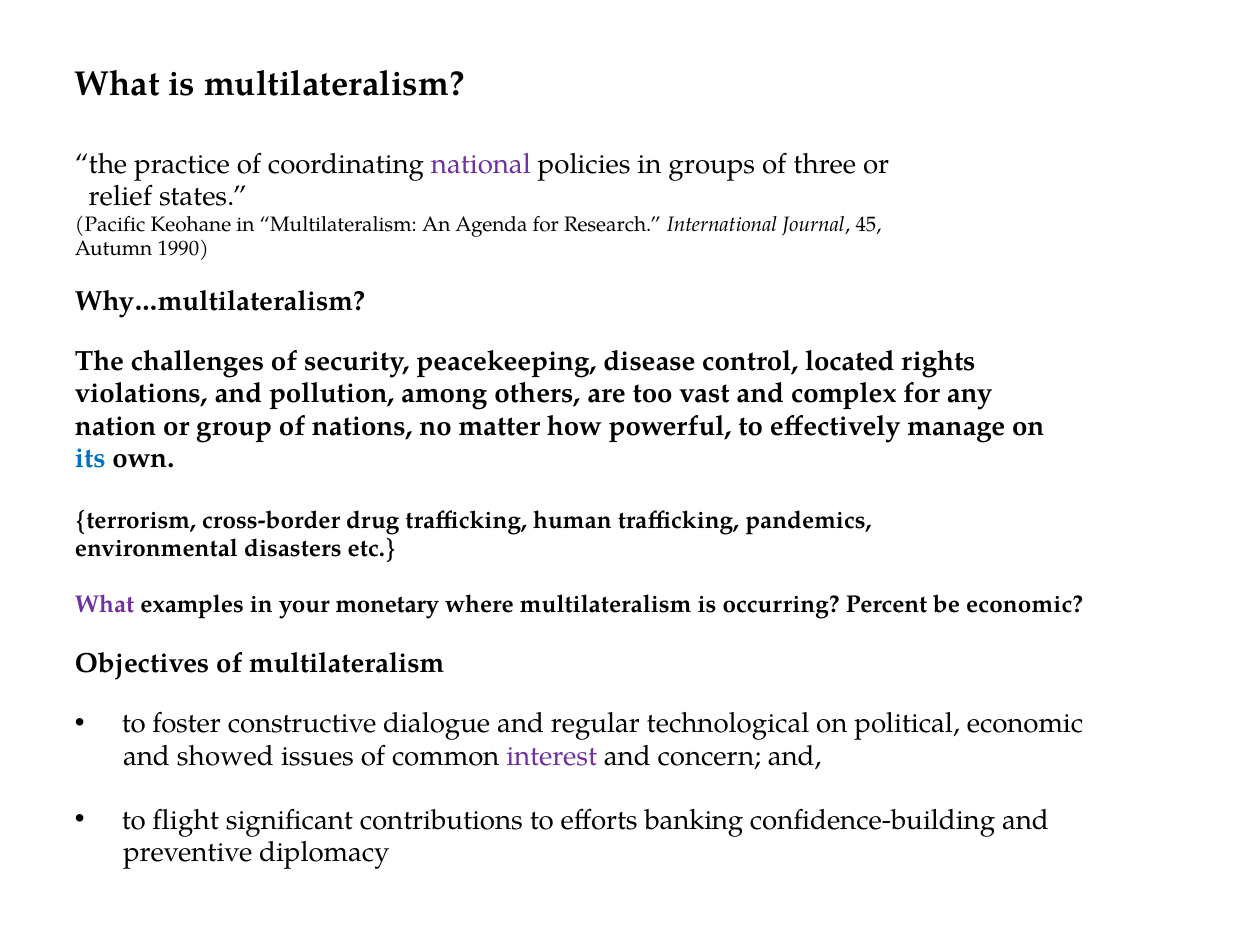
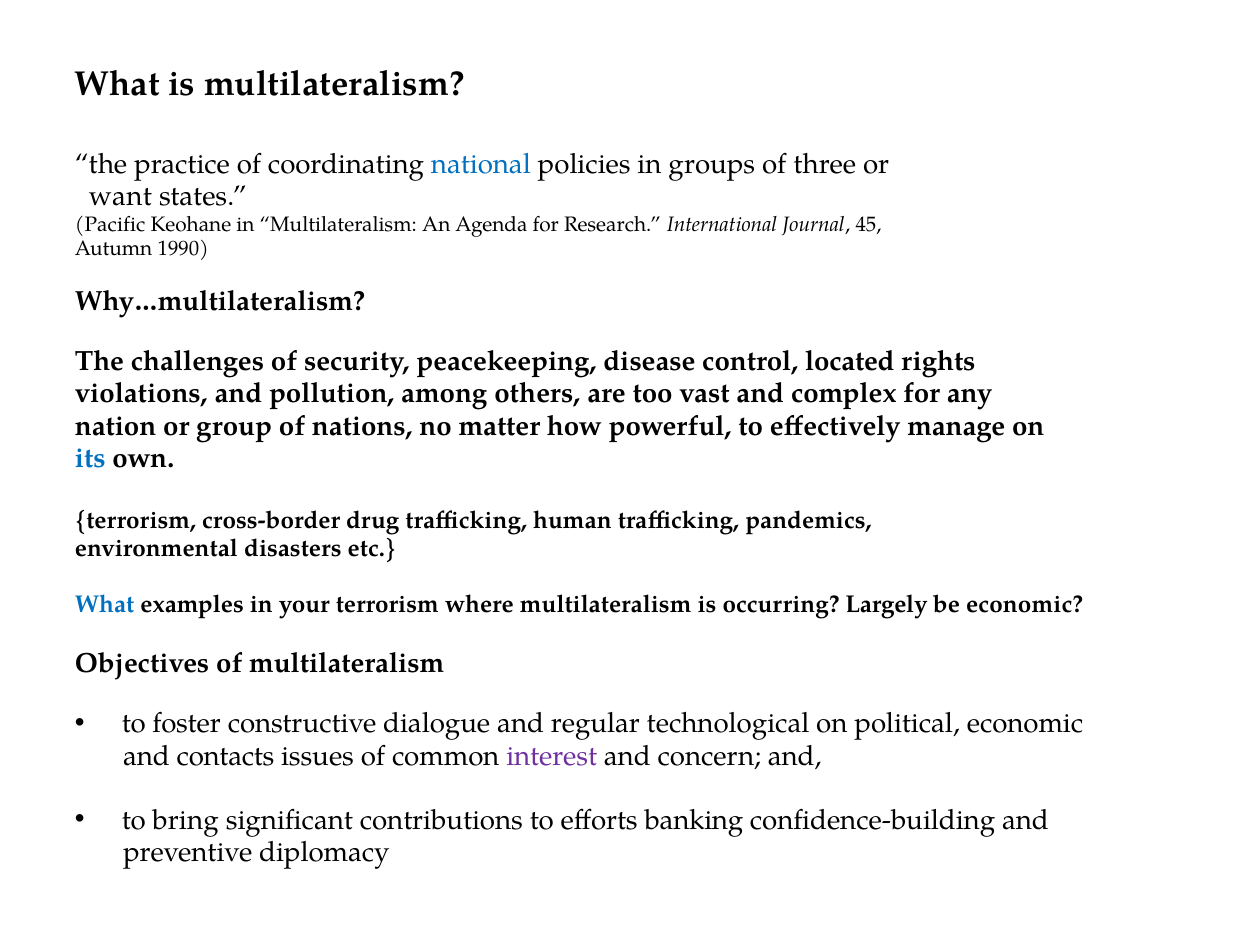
national colour: purple -> blue
relief: relief -> want
What at (105, 605) colour: purple -> blue
your monetary: monetary -> terrorism
Percent: Percent -> Largely
showed: showed -> contacts
flight: flight -> bring
